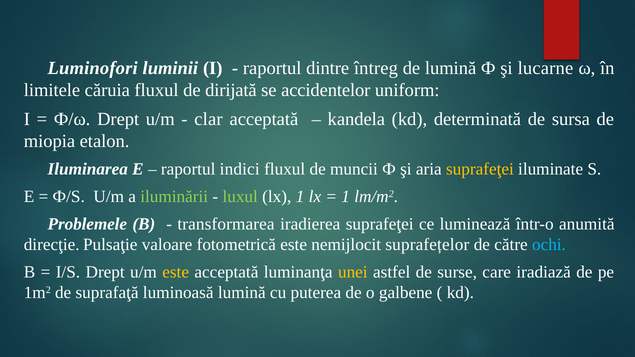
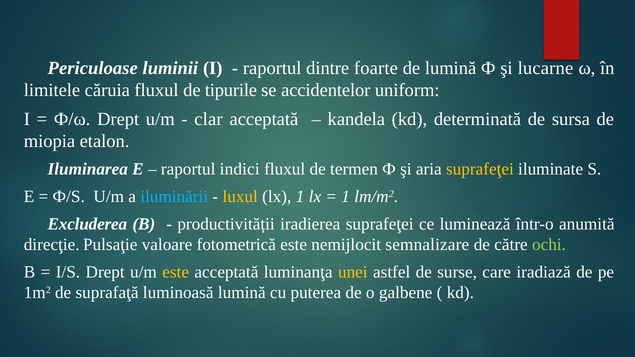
Luminofori: Luminofori -> Periculoase
întreg: întreg -> foarte
dirijată: dirijată -> tipurile
muncii: muncii -> termen
iluminării colour: light green -> light blue
luxul colour: light green -> yellow
Problemele: Problemele -> Excluderea
transformarea: transformarea -> productivității
suprafețelor: suprafețelor -> semnalizare
ochi colour: light blue -> light green
